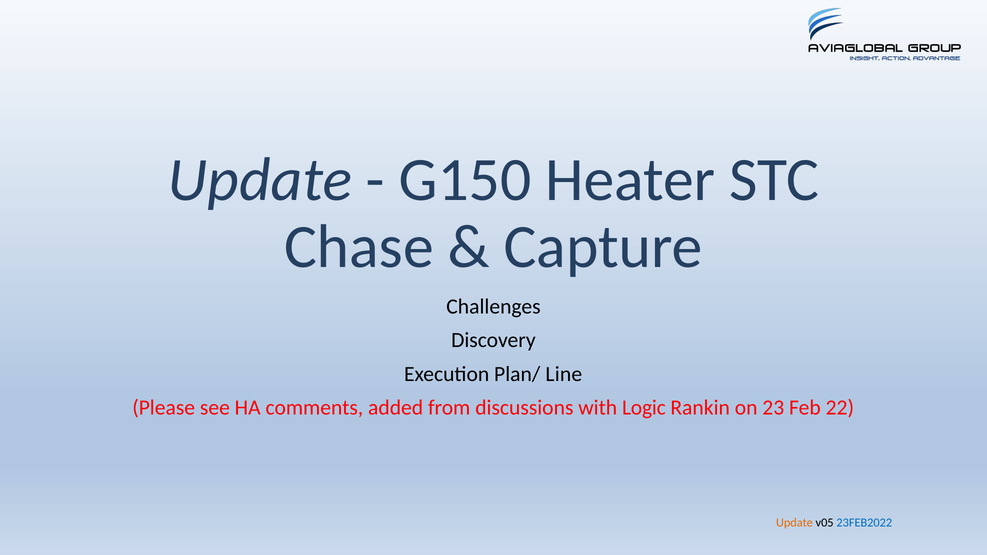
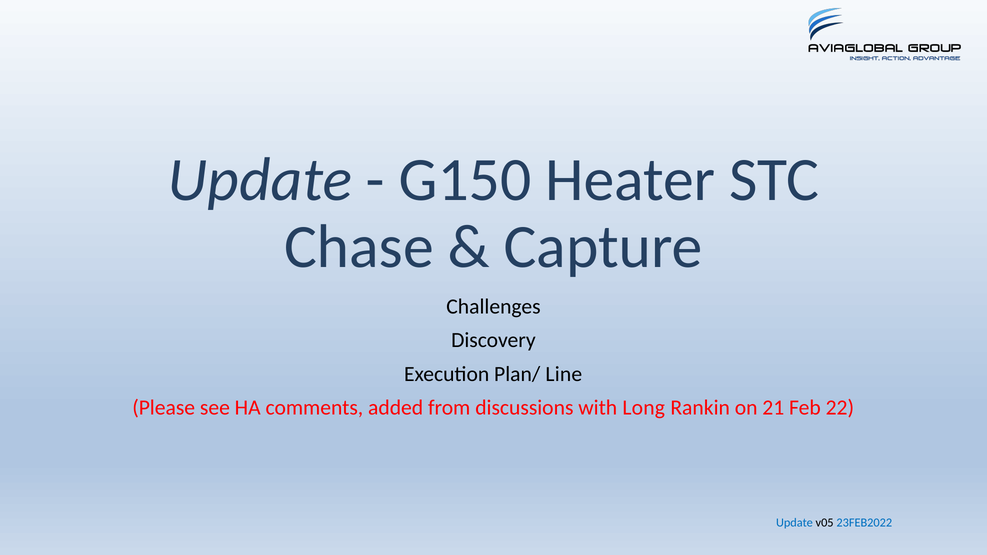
Logic: Logic -> Long
23: 23 -> 21
Update at (794, 523) colour: orange -> blue
